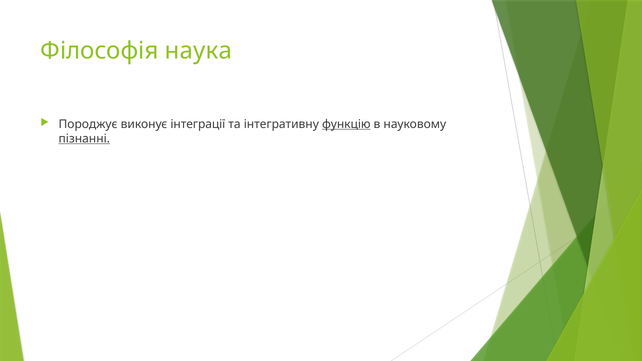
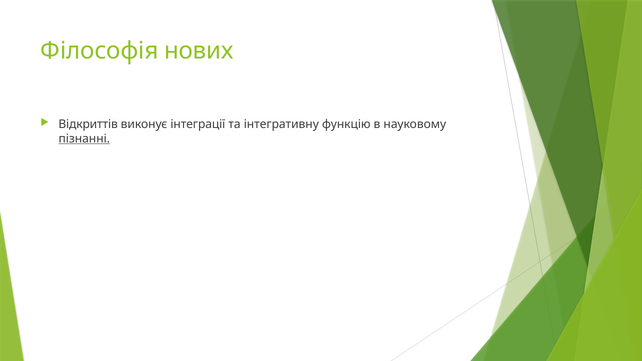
наука: наука -> нових
Породжує: Породжує -> Відкриттів
функцію underline: present -> none
